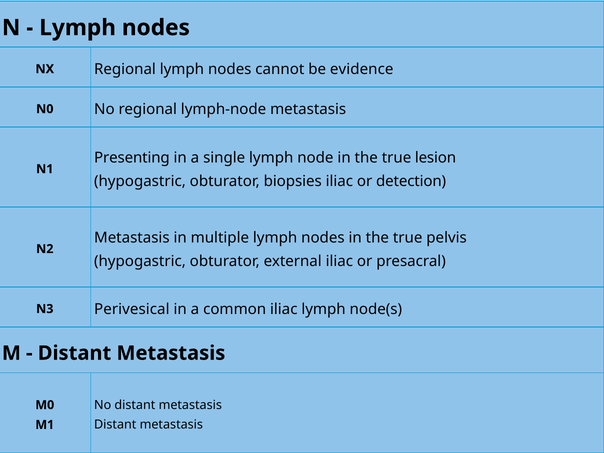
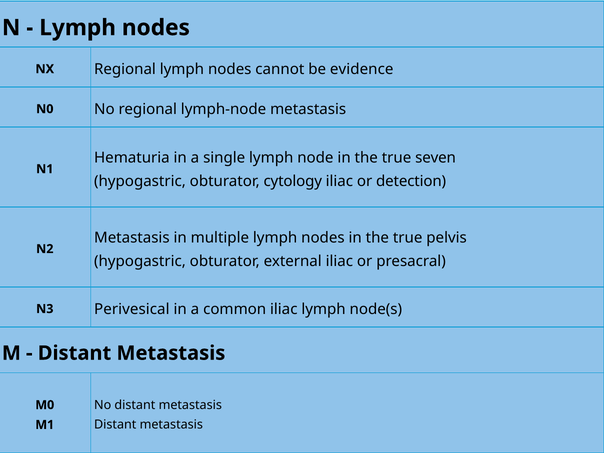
Presenting: Presenting -> Hematuria
lesion: lesion -> seven
biopsies: biopsies -> cytology
